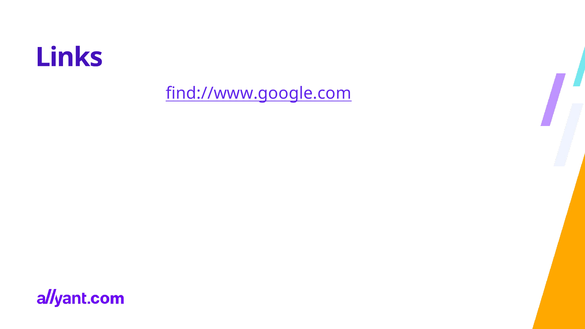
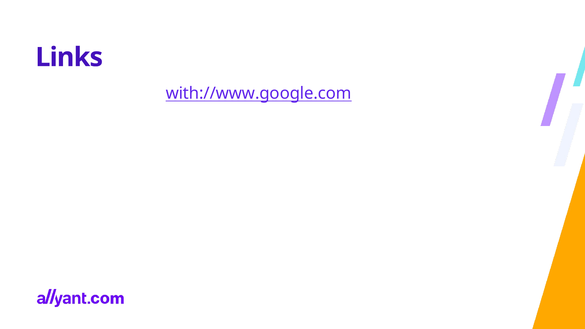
find://www.google.com: find://www.google.com -> with://www.google.com
